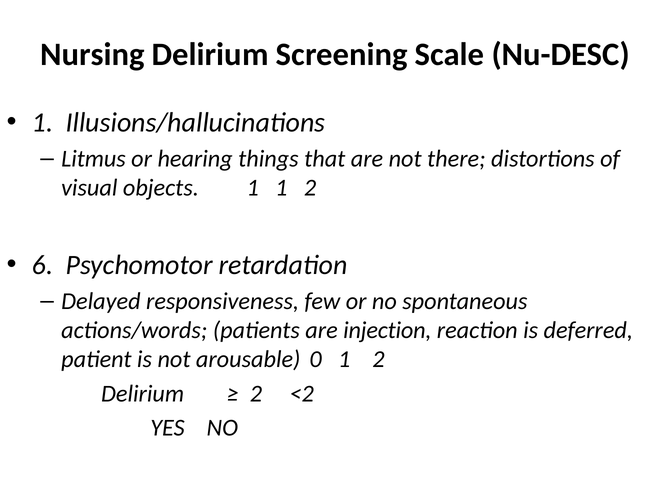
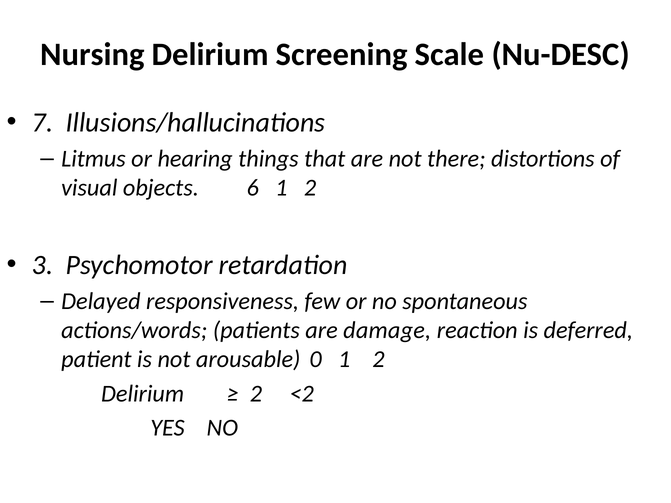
1 at (42, 123): 1 -> 7
objects 1: 1 -> 6
6: 6 -> 3
injection: injection -> damage
